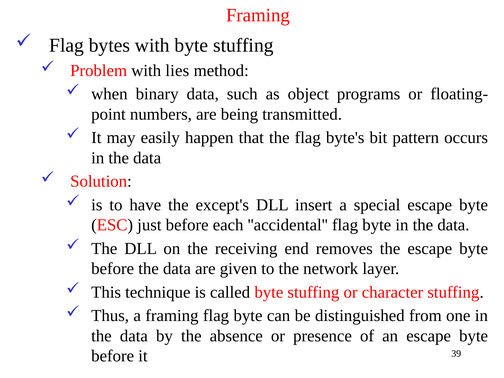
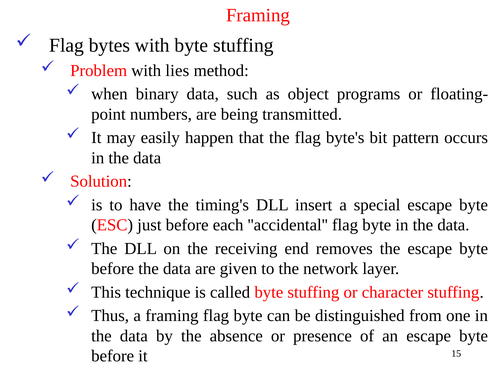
except's: except's -> timing's
39: 39 -> 15
